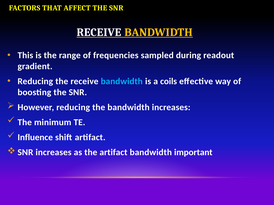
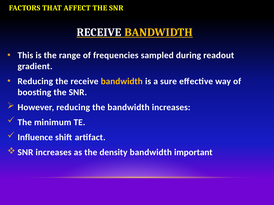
bandwidth at (122, 81) colour: light blue -> yellow
coils: coils -> sure
the artifact: artifact -> density
